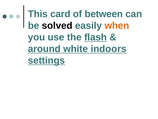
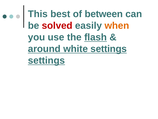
card: card -> best
solved colour: black -> red
white indoors: indoors -> settings
